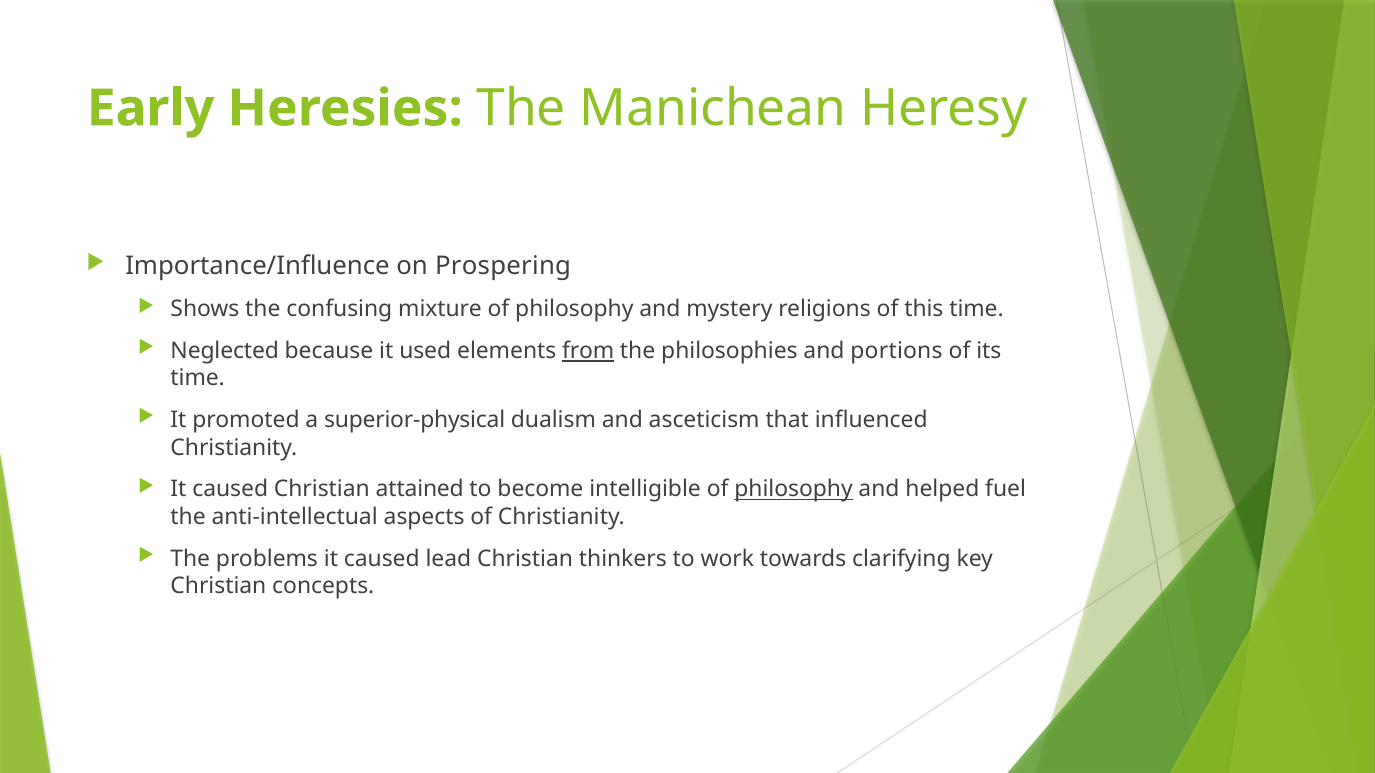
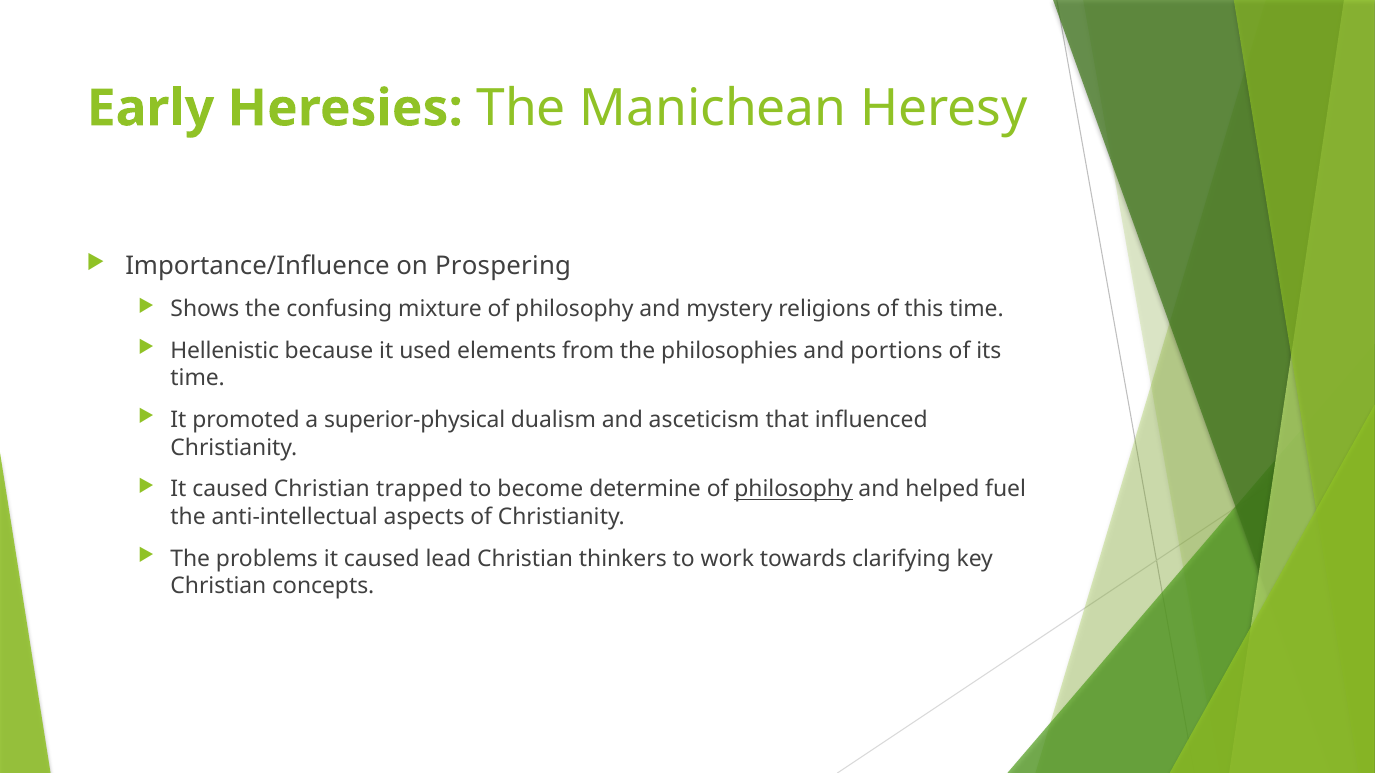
Neglected: Neglected -> Hellenistic
from underline: present -> none
attained: attained -> trapped
intelligible: intelligible -> determine
